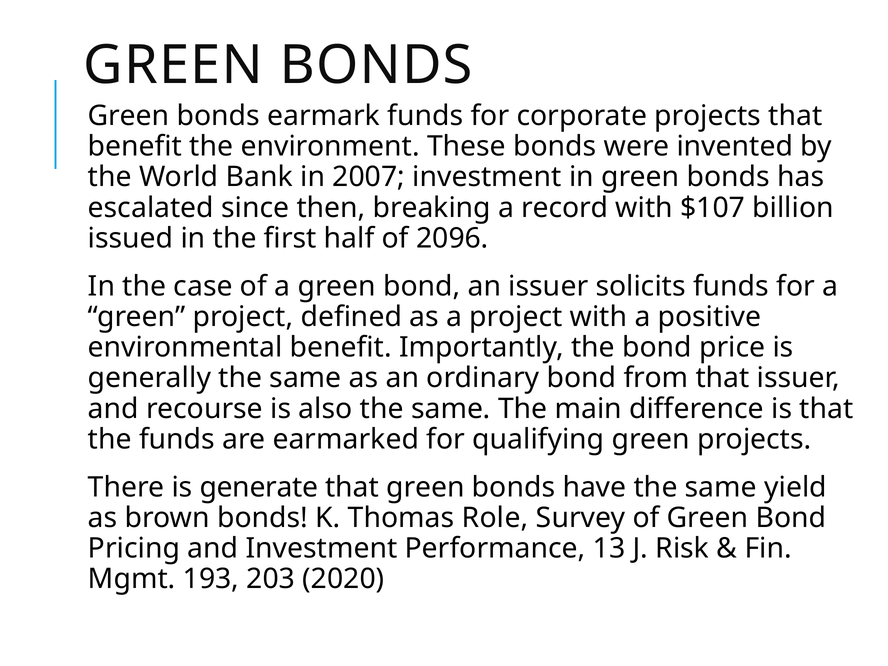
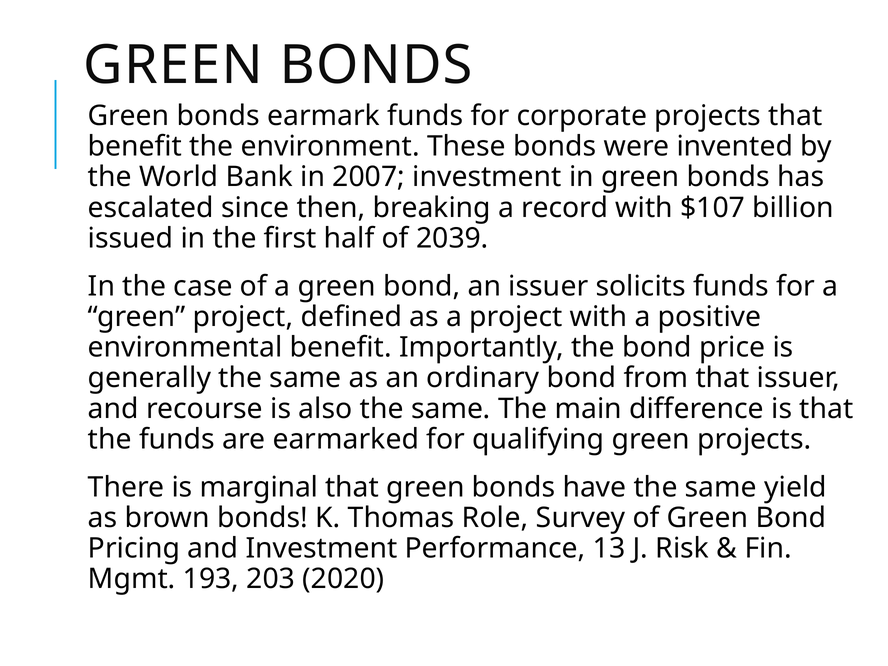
2096: 2096 -> 2039
generate: generate -> marginal
